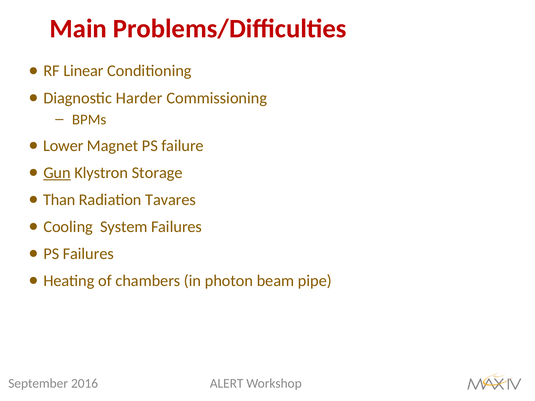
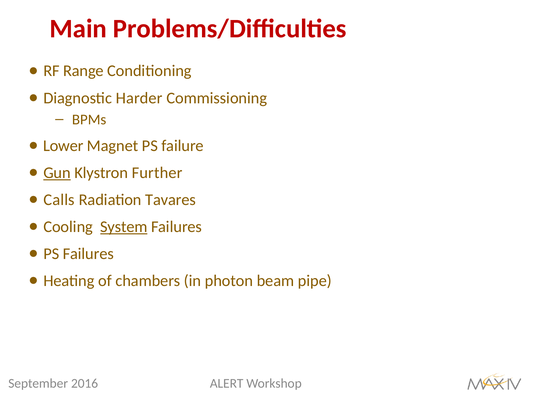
Linear: Linear -> Range
Storage: Storage -> Further
Than: Than -> Calls
System underline: none -> present
